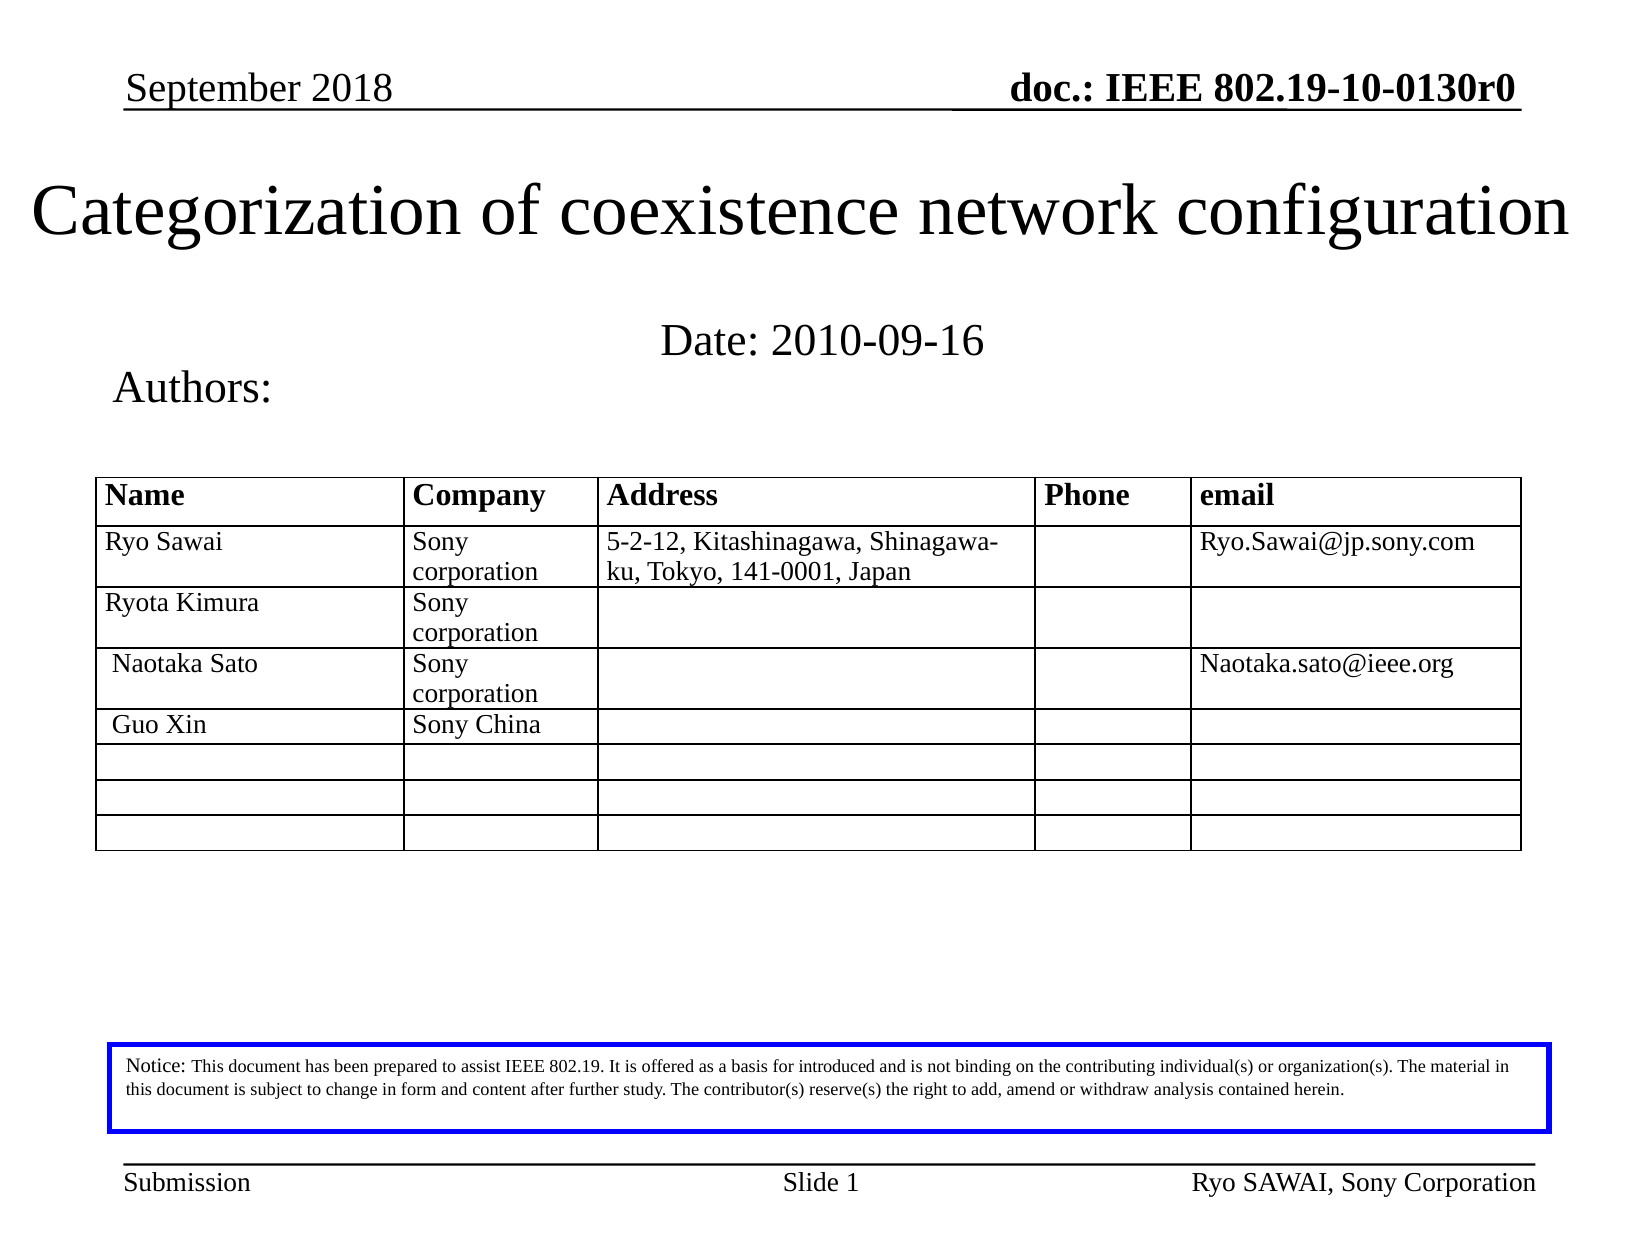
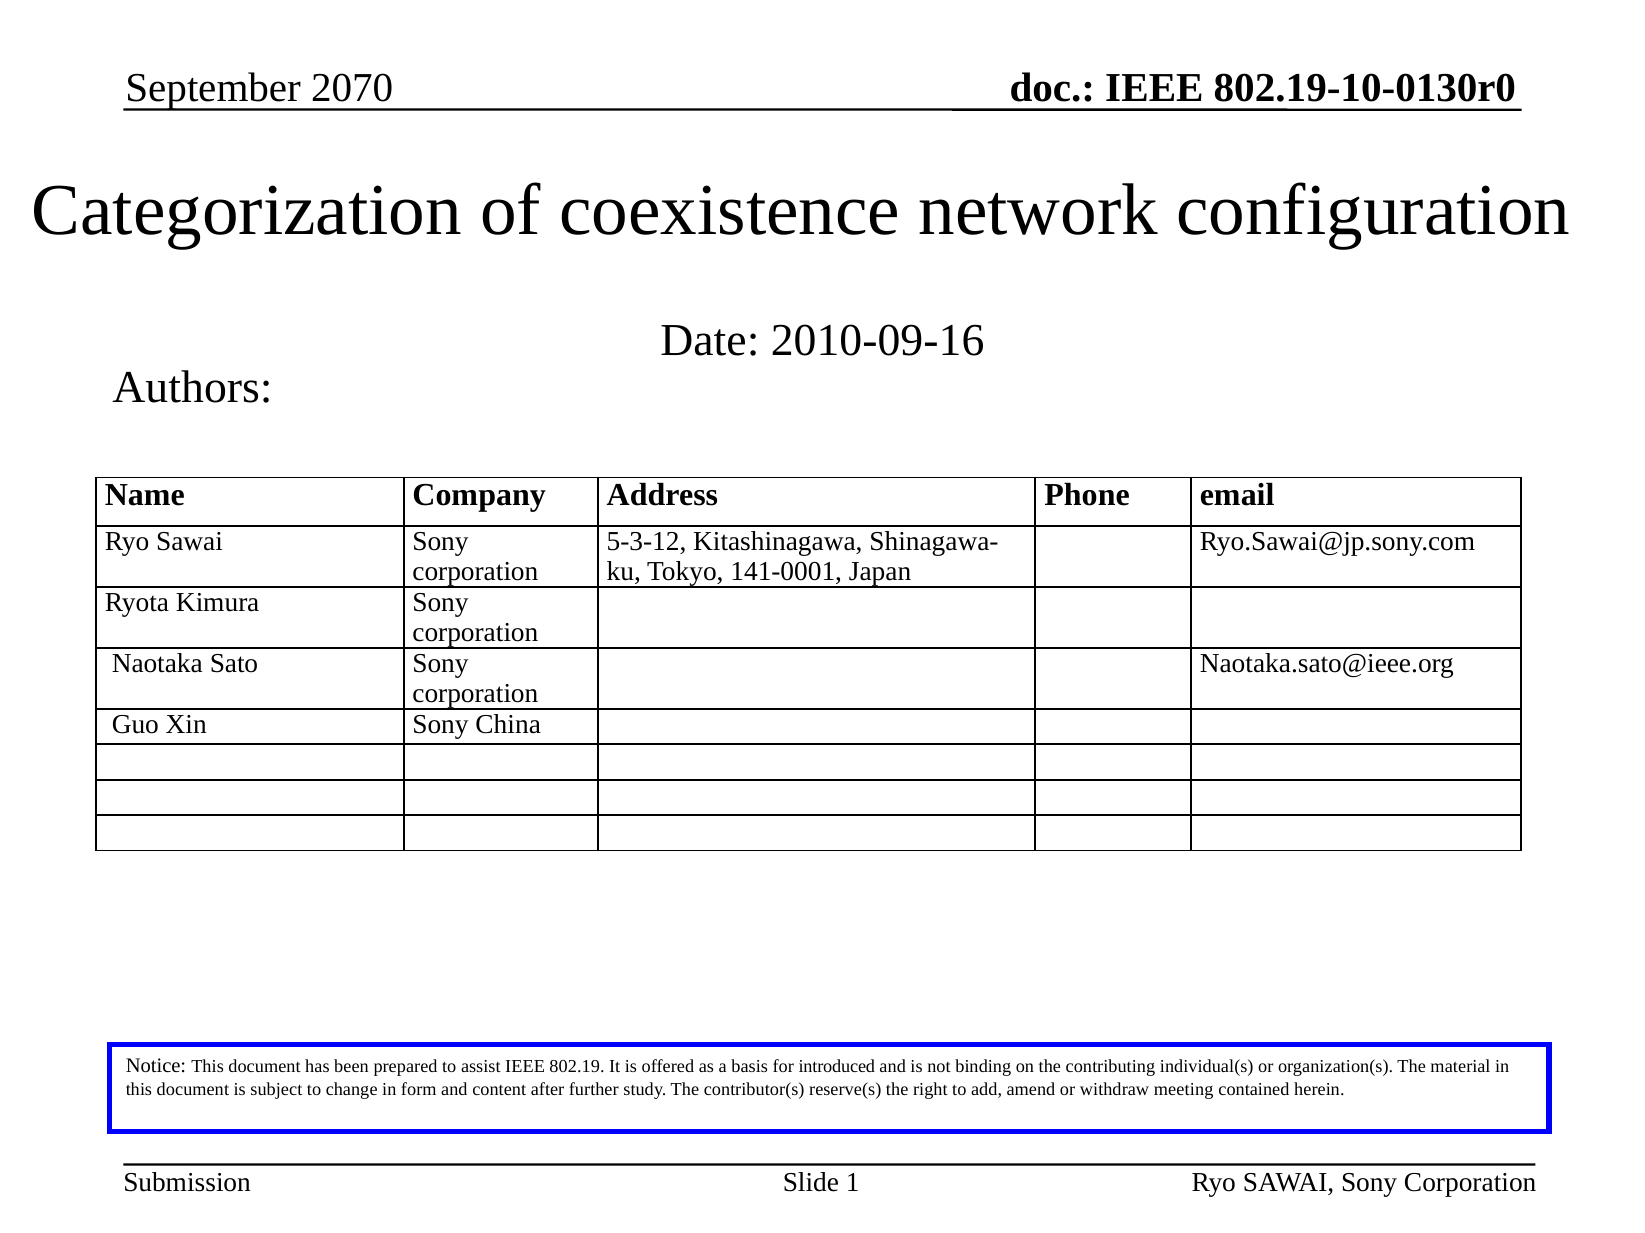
2018: 2018 -> 2070
5-2-12: 5-2-12 -> 5-3-12
analysis: analysis -> meeting
